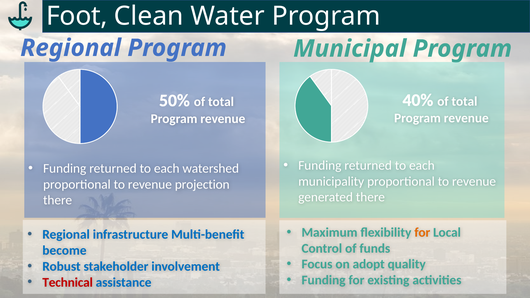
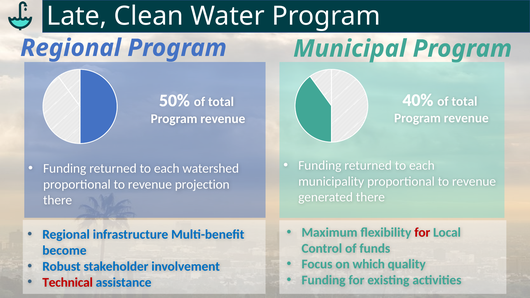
Foot: Foot -> Late
for at (422, 233) colour: orange -> red
adopt: adopt -> which
